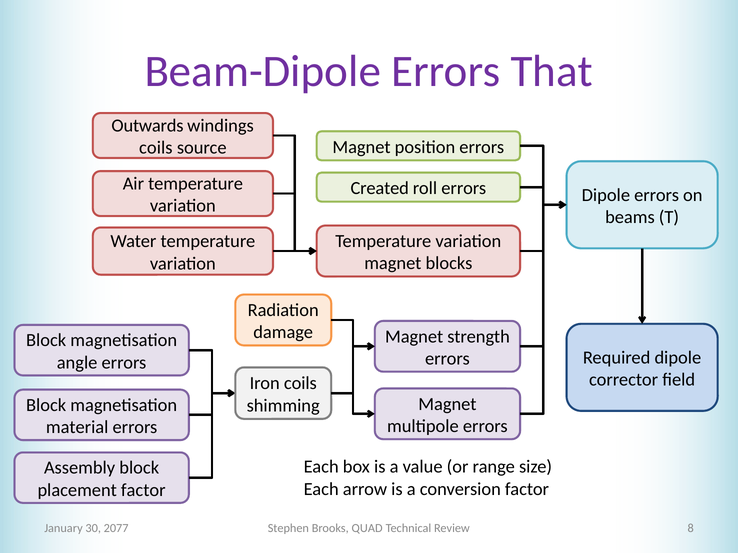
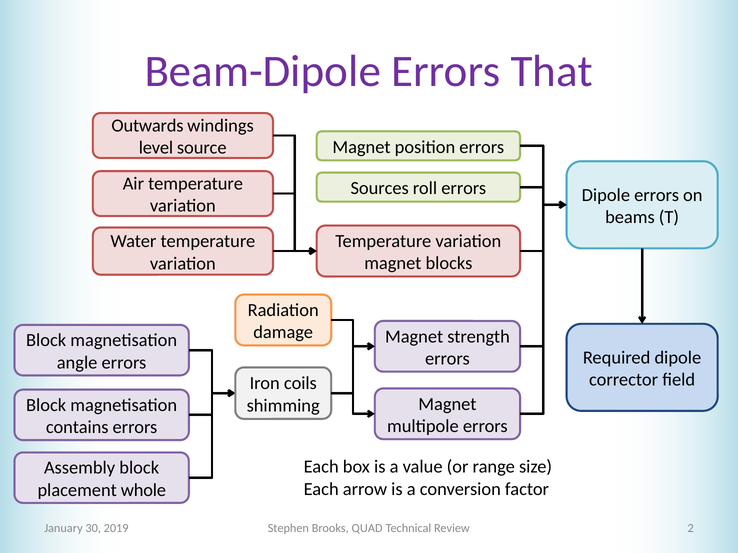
coils at (156, 148): coils -> level
Created: Created -> Sources
material: material -> contains
placement factor: factor -> whole
2077: 2077 -> 2019
8: 8 -> 2
